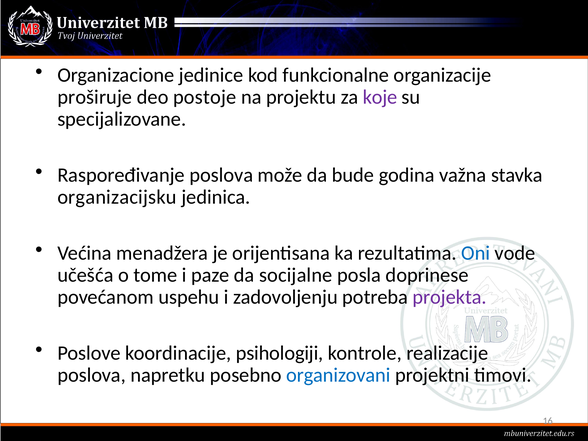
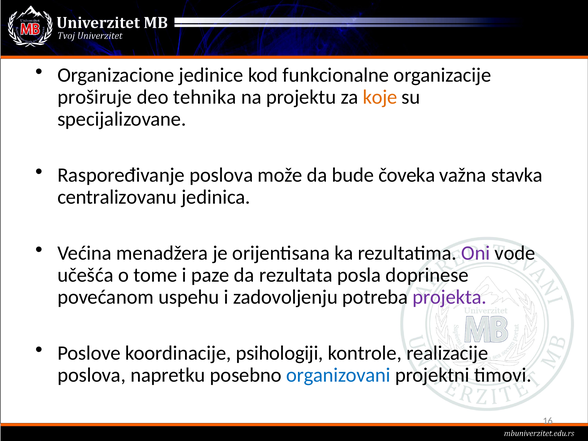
postoje: postoje -> tehnika
koje colour: purple -> orange
godina: godina -> čoveka
organizacijsku: organizacijsku -> centralizovanu
Oni colour: blue -> purple
socijalne: socijalne -> rezultata
